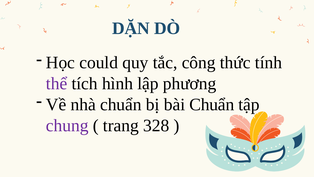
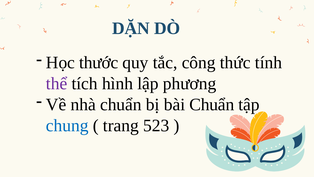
could: could -> thước
chung colour: purple -> blue
328: 328 -> 523
